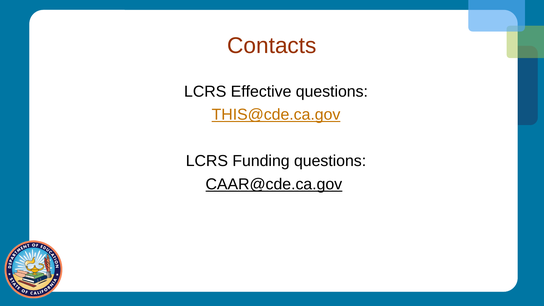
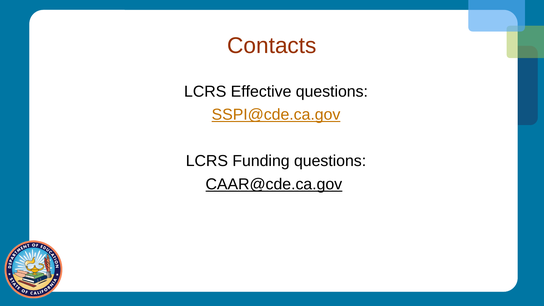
THIS@cde.ca.gov: THIS@cde.ca.gov -> SSPI@cde.ca.gov
